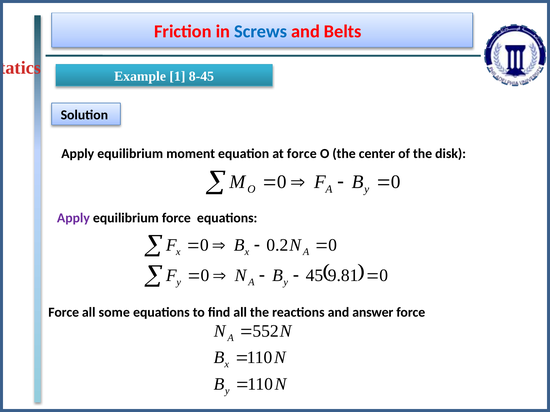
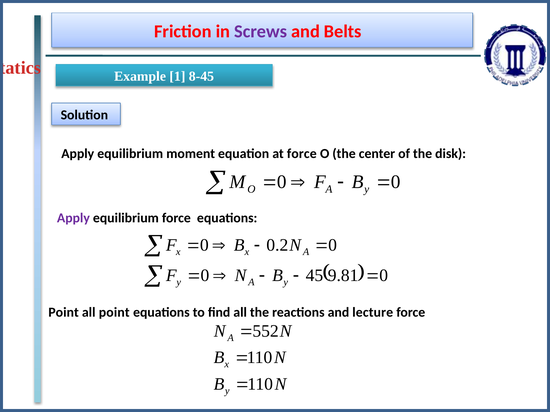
Screws colour: blue -> purple
Force at (64, 313): Force -> Point
all some: some -> point
answer: answer -> lecture
